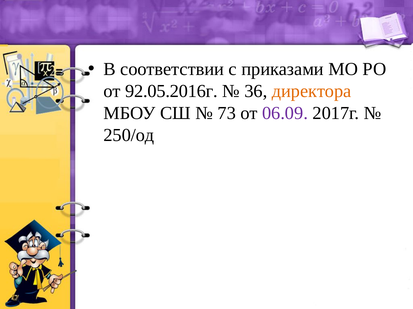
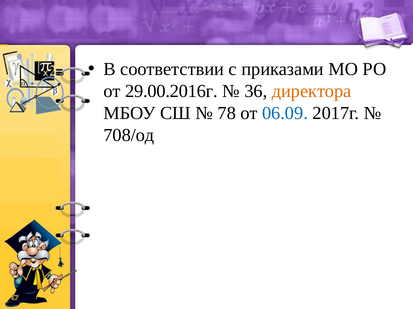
92.05.2016г: 92.05.2016г -> 29.00.2016г
73: 73 -> 78
06.09 colour: purple -> blue
250/од: 250/од -> 708/од
